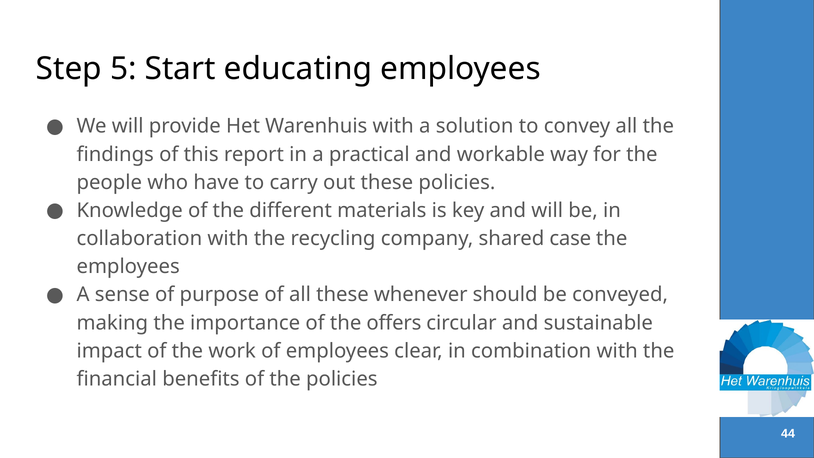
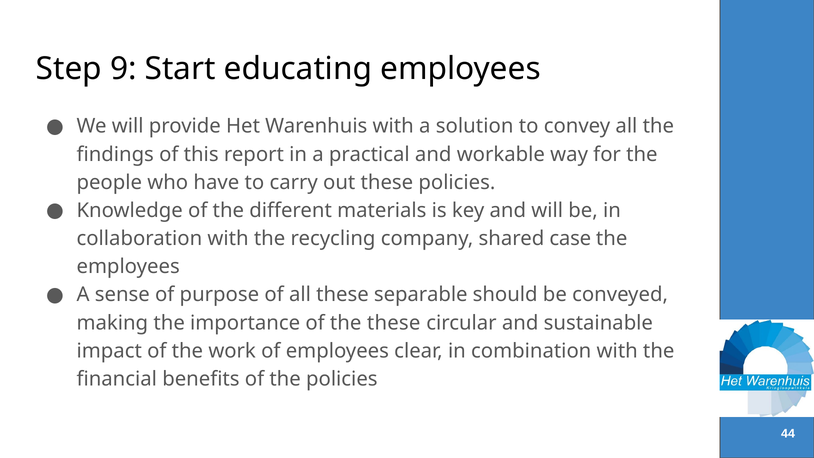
5: 5 -> 9
whenever: whenever -> separable
the offers: offers -> these
